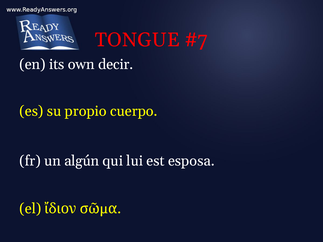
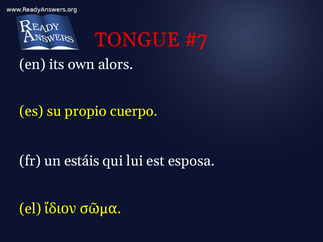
decir: decir -> alors
algún: algún -> estáis
